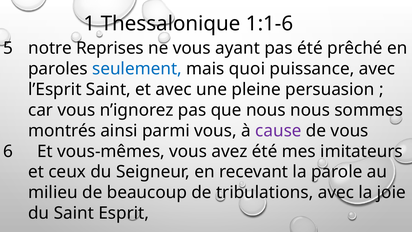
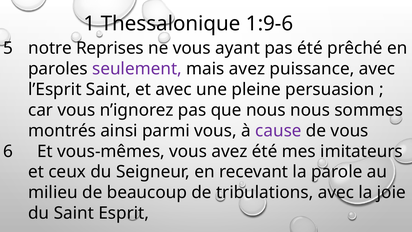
1:1-6: 1:1-6 -> 1:9-6
seulement colour: blue -> purple
mais quoi: quoi -> avez
